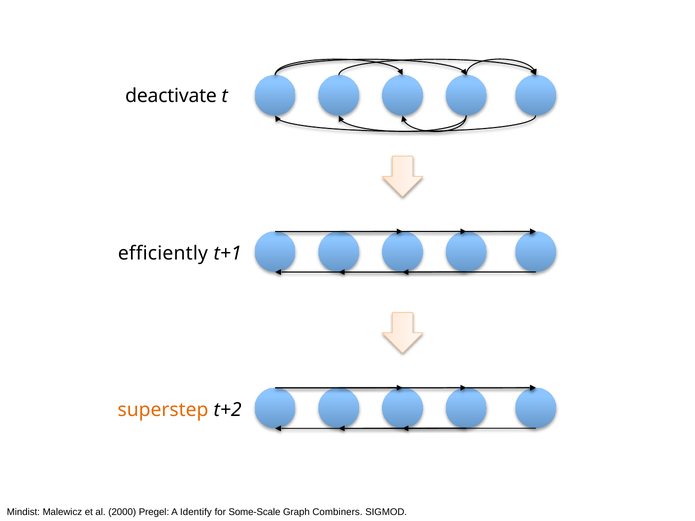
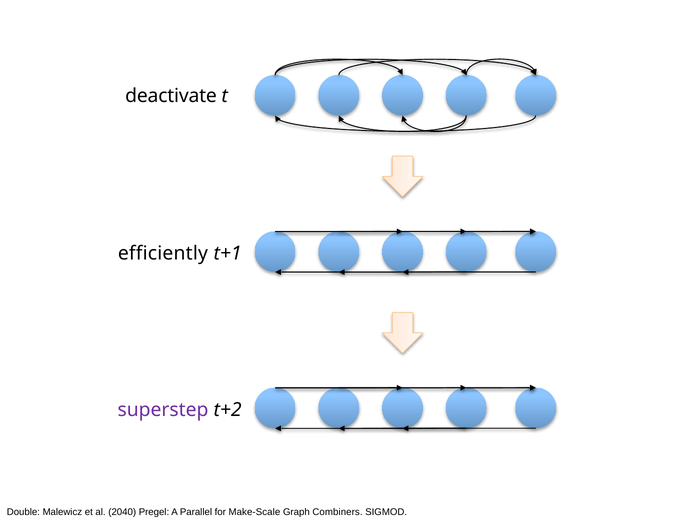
superstep colour: orange -> purple
Mindist: Mindist -> Double
2000: 2000 -> 2040
Identify: Identify -> Parallel
Some-Scale: Some-Scale -> Make-Scale
